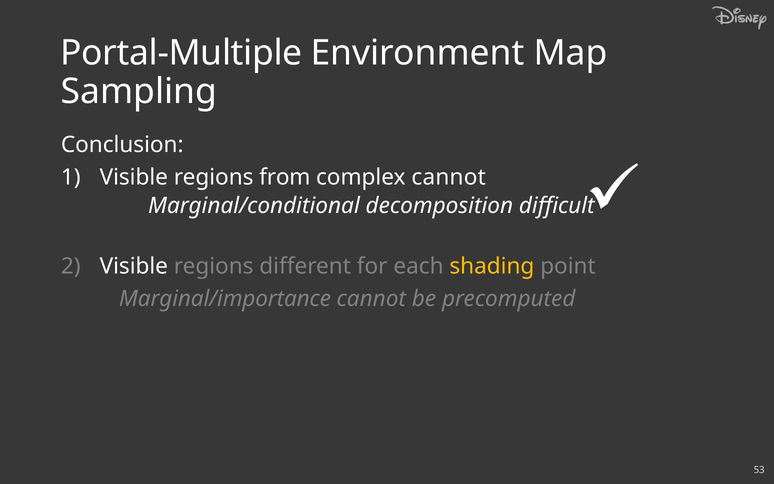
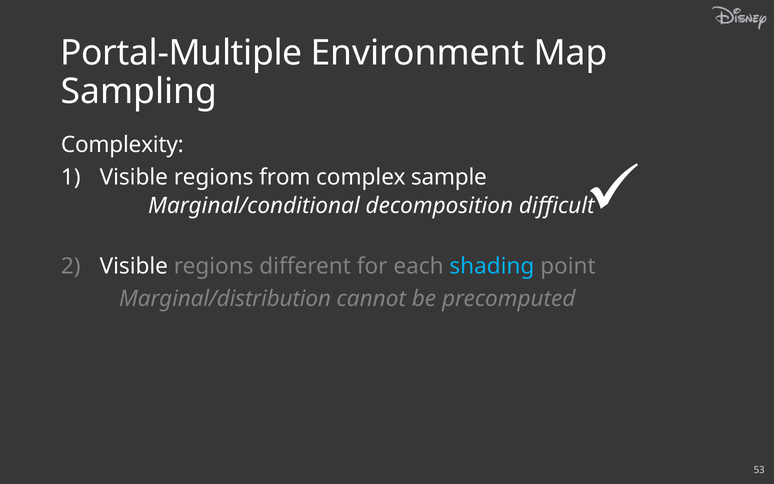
Conclusion: Conclusion -> Complexity
complex cannot: cannot -> sample
shading colour: yellow -> light blue
Marginal/importance: Marginal/importance -> Marginal/distribution
